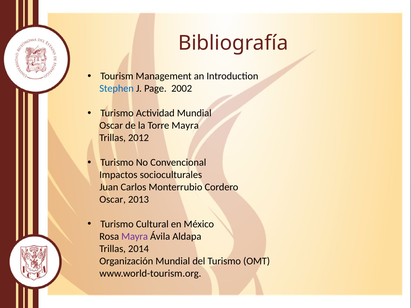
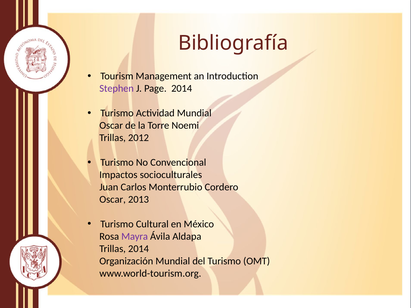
Stephen colour: blue -> purple
Page 2002: 2002 -> 2014
Torre Mayra: Mayra -> Noemi
